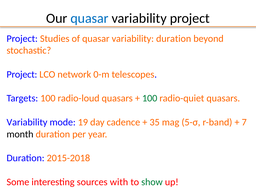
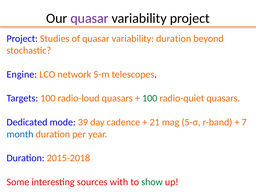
quasar at (89, 18) colour: blue -> purple
Project at (22, 74): Project -> Engine
0-m: 0-m -> 5-m
Variability at (27, 122): Variability -> Dedicated
19: 19 -> 39
35: 35 -> 21
month colour: black -> blue
